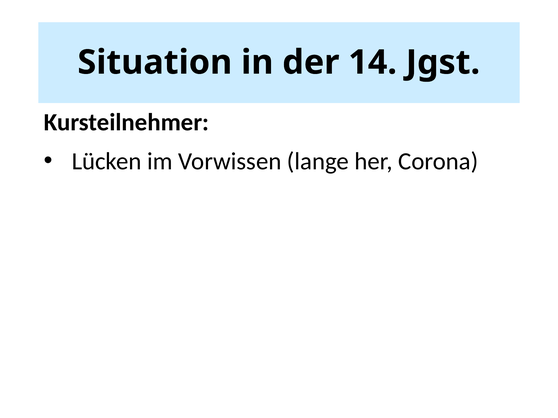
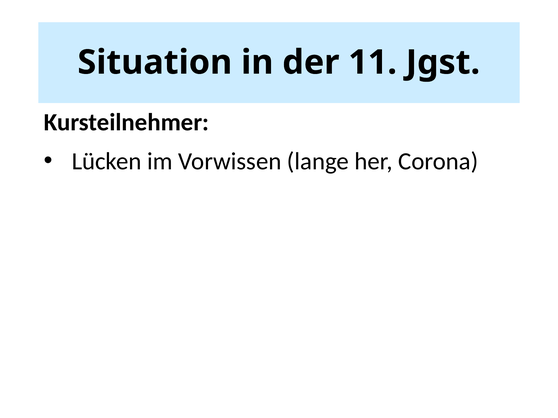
14: 14 -> 11
